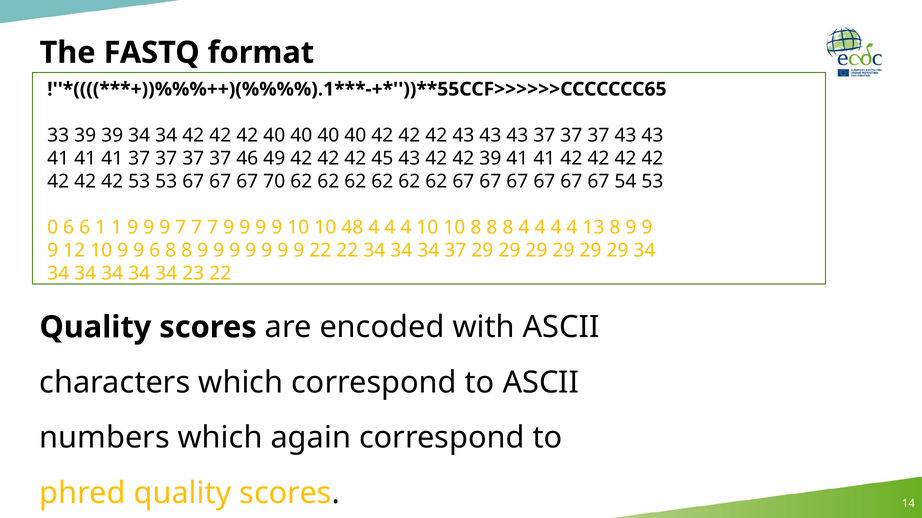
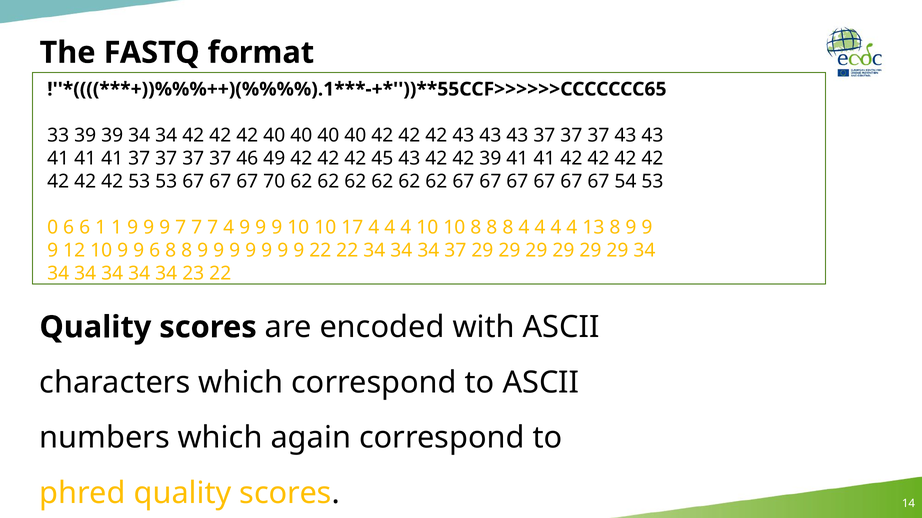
7 9: 9 -> 4
48: 48 -> 17
